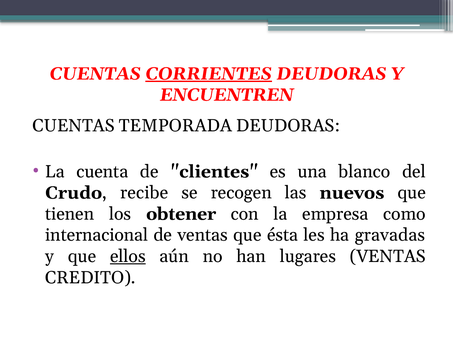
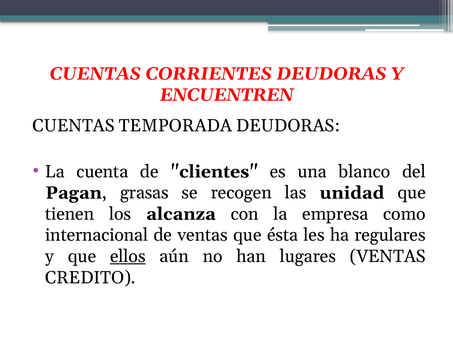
CORRIENTES underline: present -> none
Crudo: Crudo -> Pagan
recibe: recibe -> grasas
nuevos: nuevos -> unidad
obtener: obtener -> alcanza
gravadas: gravadas -> regulares
